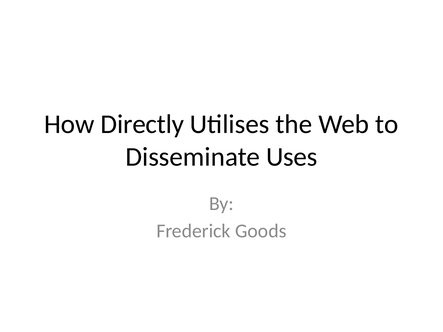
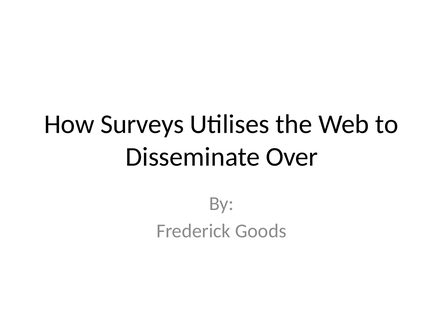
Directly: Directly -> Surveys
Uses: Uses -> Over
